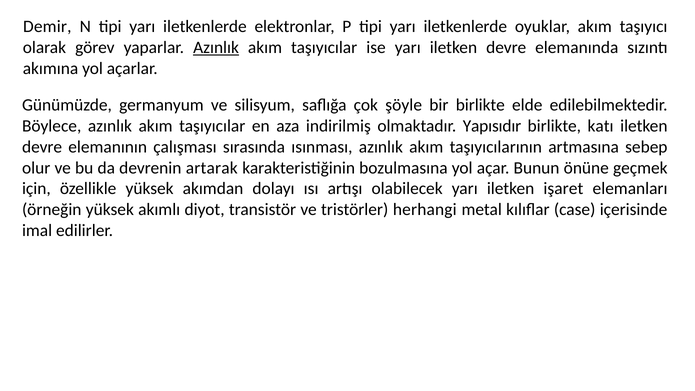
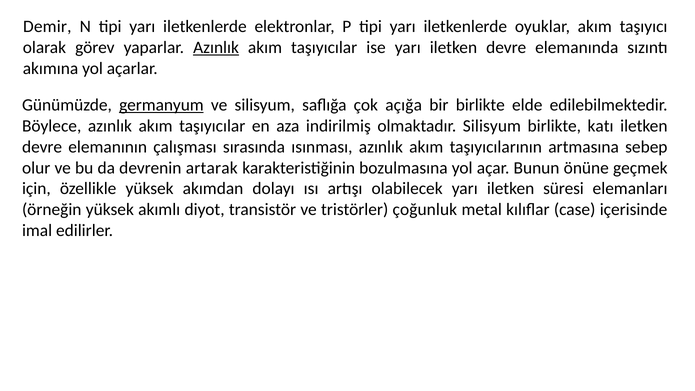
germanyum underline: none -> present
şöyle: şöyle -> açığa
olmaktadır Yapısıdır: Yapısıdır -> Silisyum
işaret: işaret -> süresi
herhangi: herhangi -> çoğunluk
